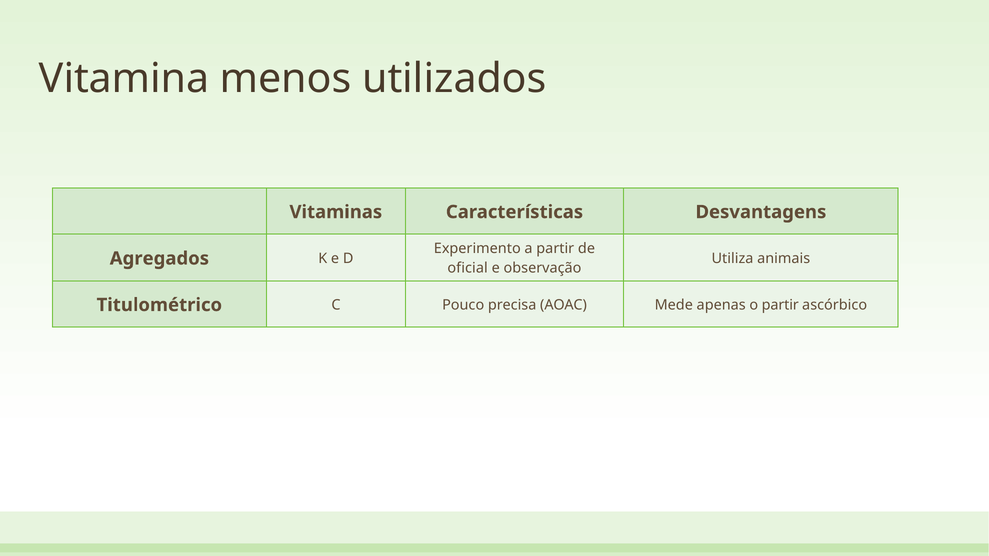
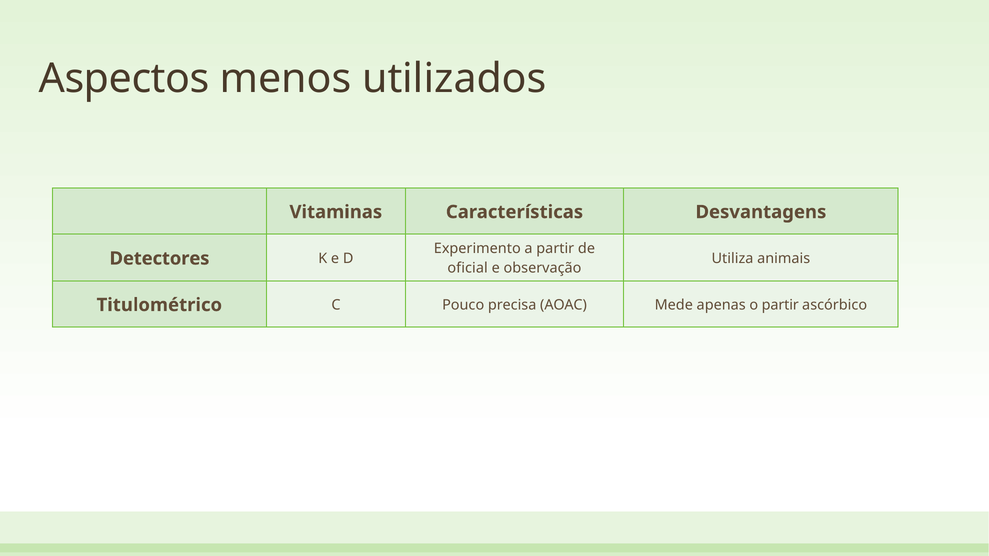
Vitamina: Vitamina -> Aspectos
Agregados: Agregados -> Detectores
